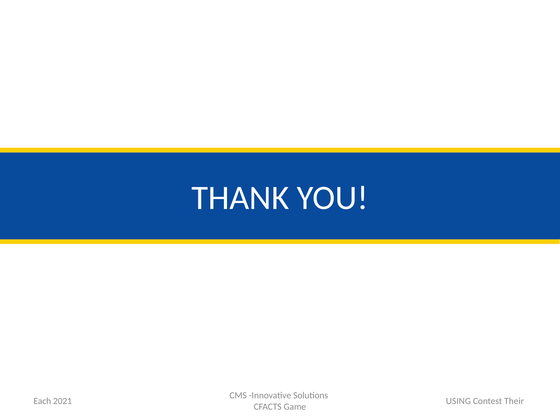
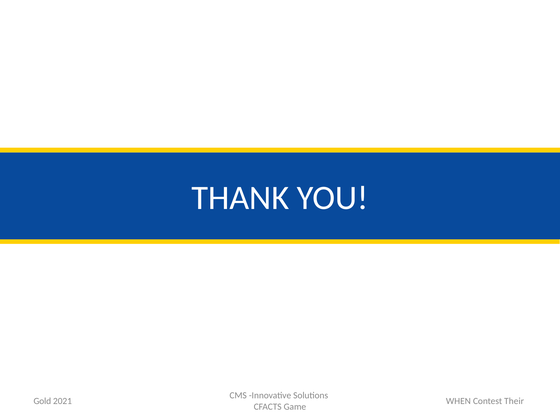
Each: Each -> Gold
USING: USING -> WHEN
